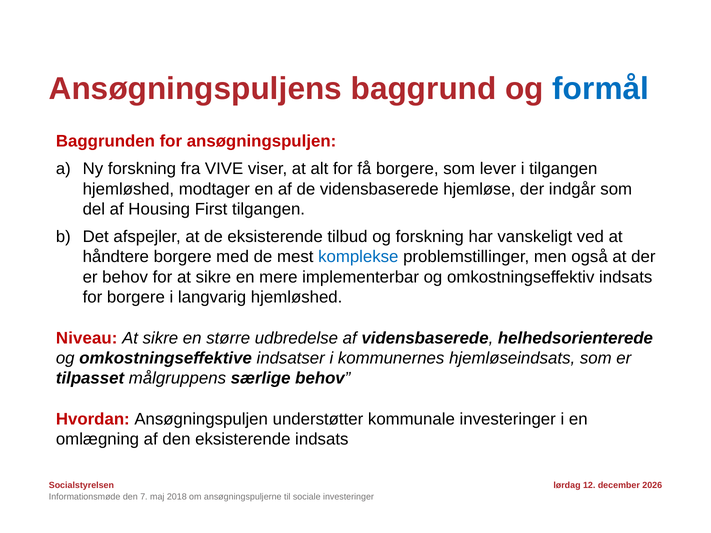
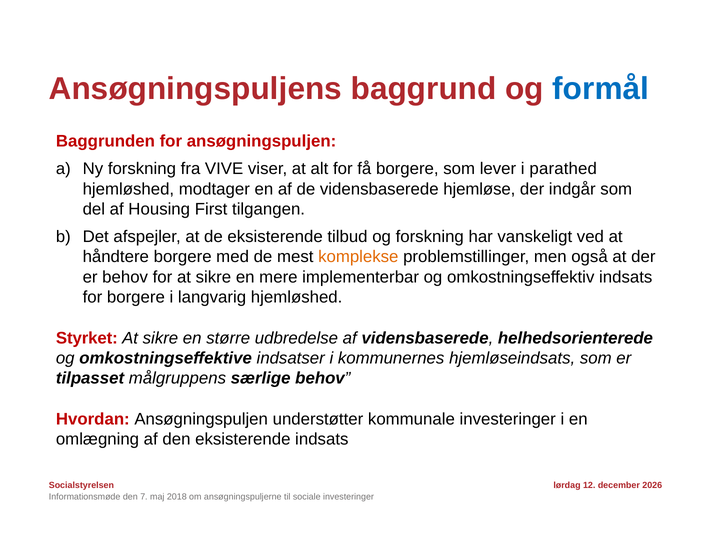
i tilgangen: tilgangen -> parathed
komplekse colour: blue -> orange
Niveau: Niveau -> Styrket
